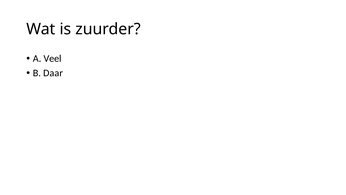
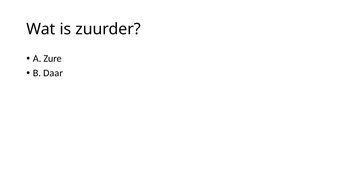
Veel: Veel -> Zure
